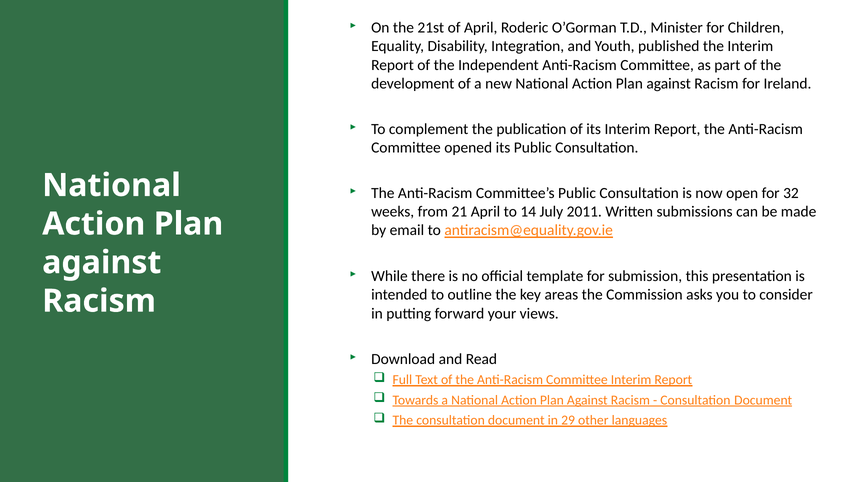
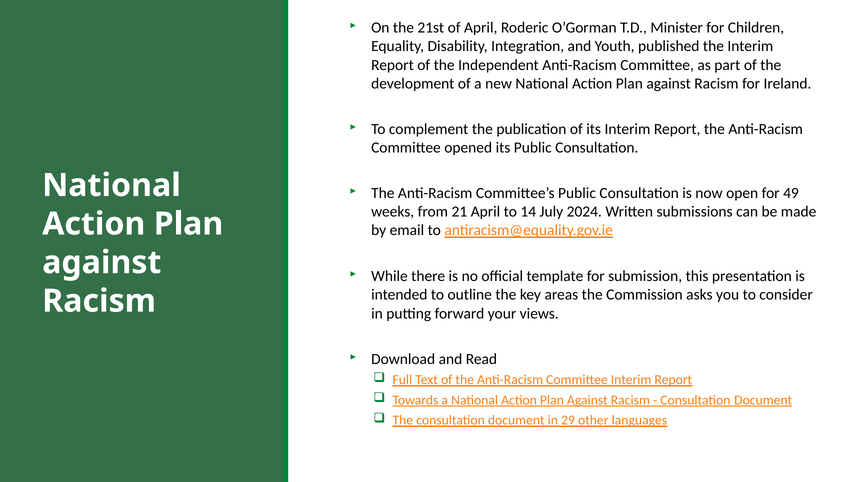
32: 32 -> 49
2011: 2011 -> 2024
